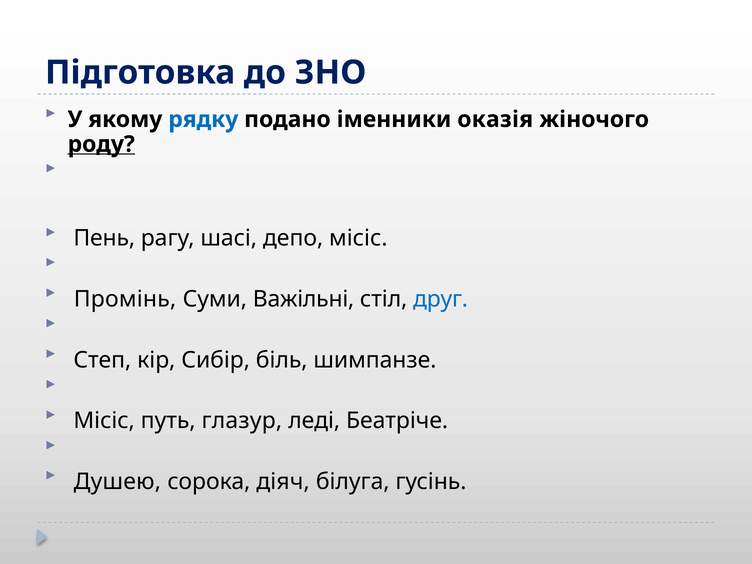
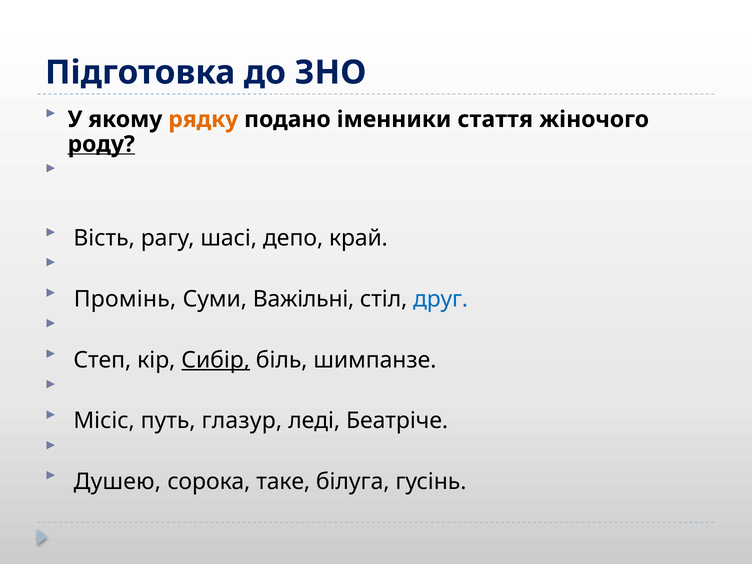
рядку colour: blue -> orange
оказія: оказія -> стаття
Пень: Пень -> Вість
депо місіс: місіс -> край
Сибір underline: none -> present
діяч: діяч -> таке
